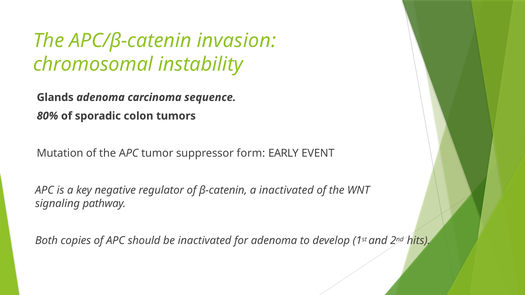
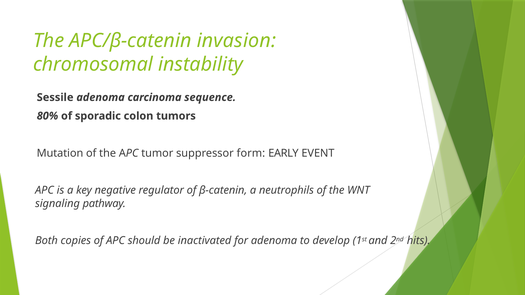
Glands: Glands -> Sessile
a inactivated: inactivated -> neutrophils
